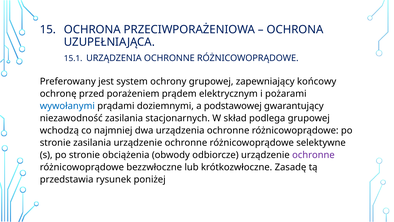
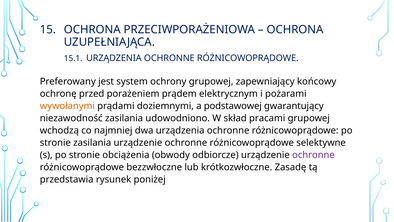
wywołanymi colour: blue -> orange
stacjonarnych: stacjonarnych -> udowodniono
podlega: podlega -> pracami
